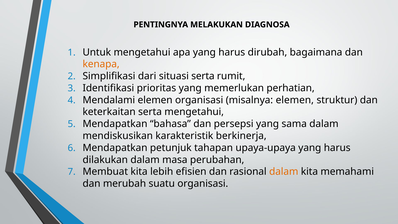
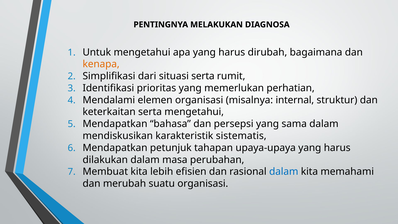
misalnya elemen: elemen -> internal
berkinerja: berkinerja -> sistematis
dalam at (284, 172) colour: orange -> blue
